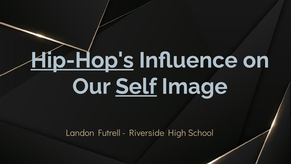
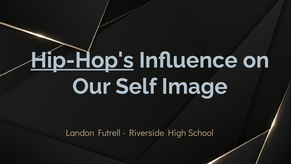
Self underline: present -> none
